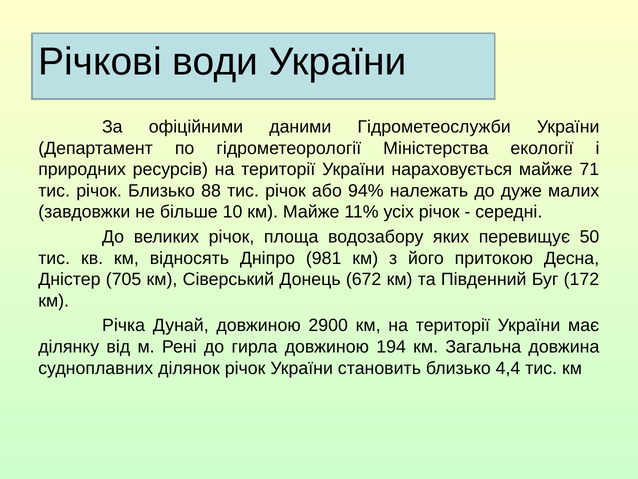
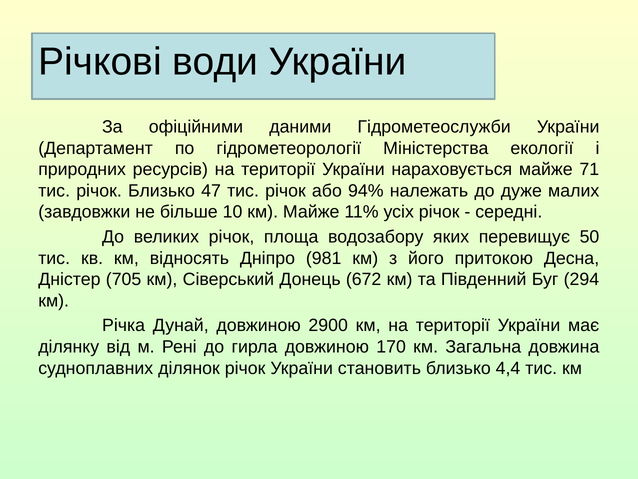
88: 88 -> 47
172: 172 -> 294
194: 194 -> 170
